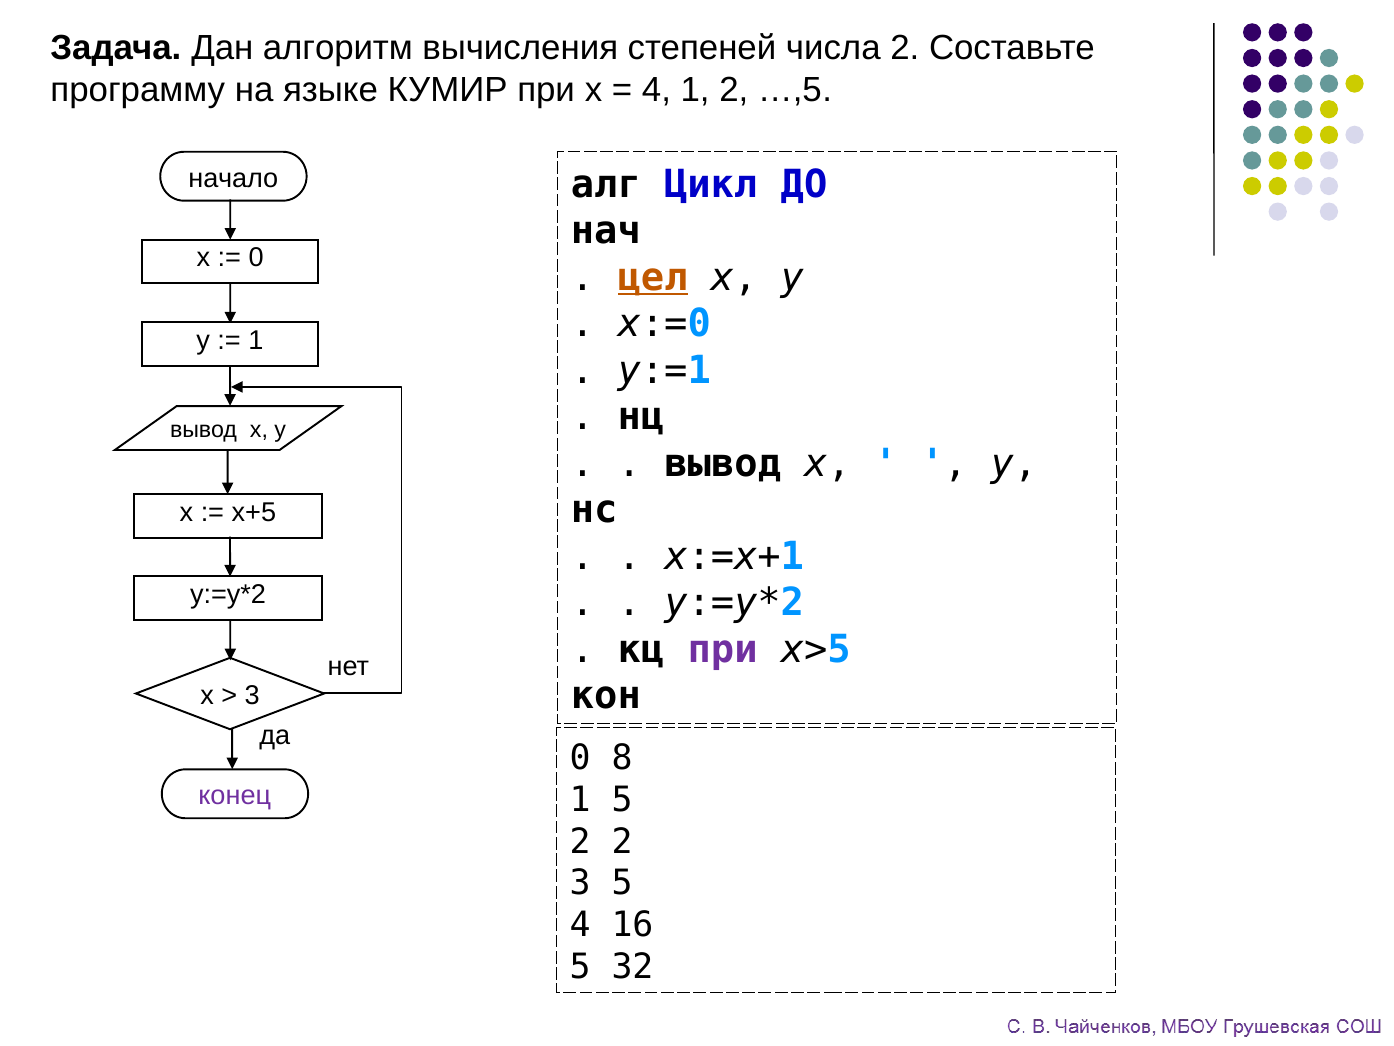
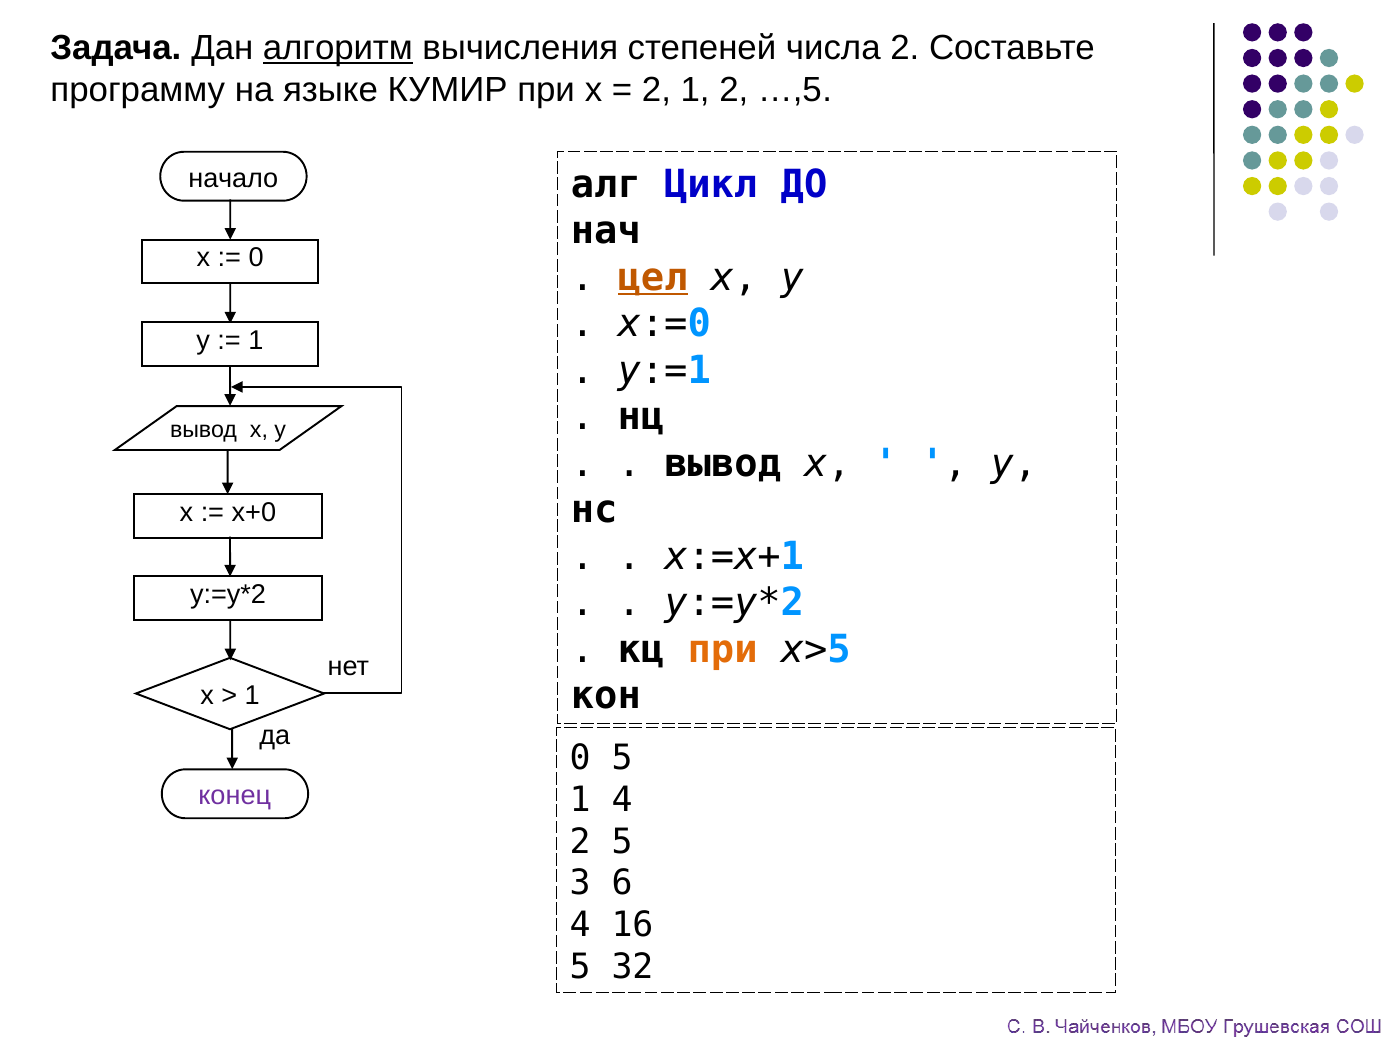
алгоритм underline: none -> present
4 at (656, 90): 4 -> 2
x+5: x+5 -> x+0
при at (723, 649) colour: purple -> orange
3 at (252, 695): 3 -> 1
0 8: 8 -> 5
1 5: 5 -> 4
2 2: 2 -> 5
3 5: 5 -> 6
